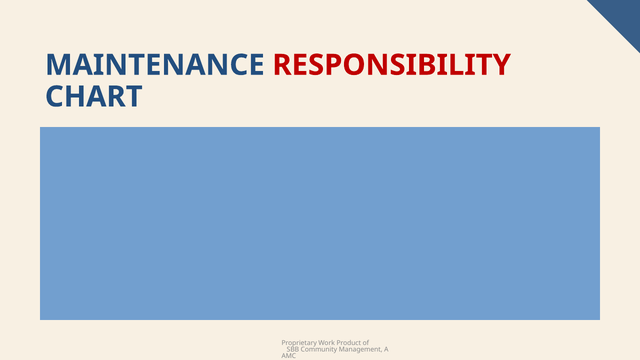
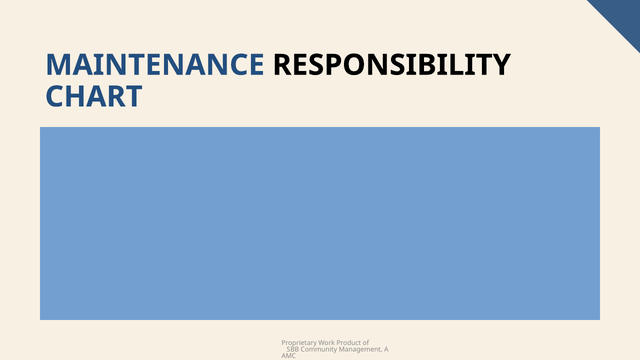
RESPONSIBILITY colour: red -> black
